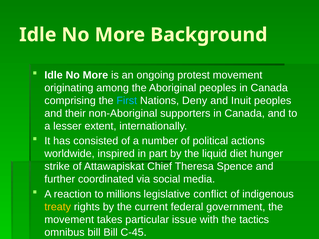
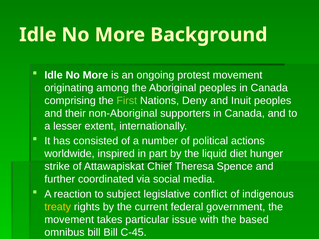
First colour: light blue -> light green
millions: millions -> subject
tactics: tactics -> based
